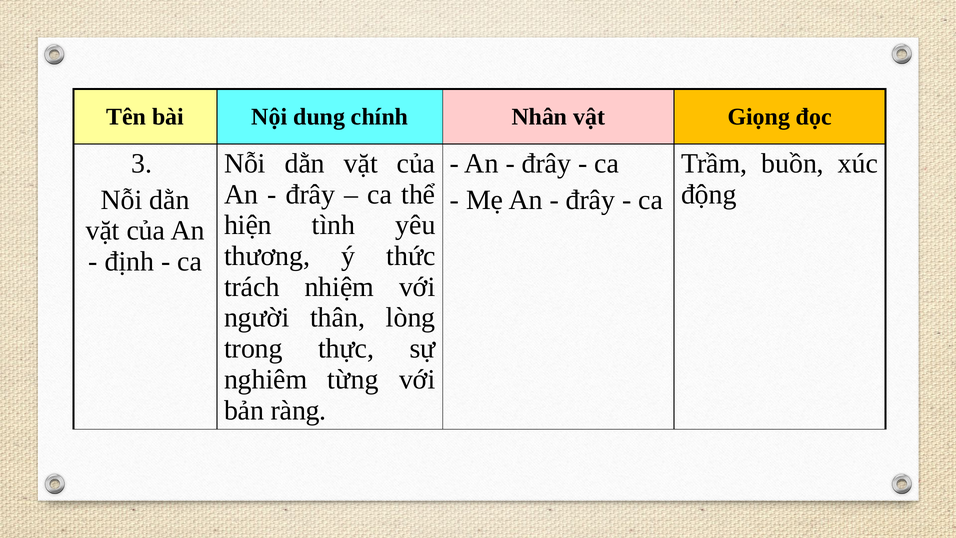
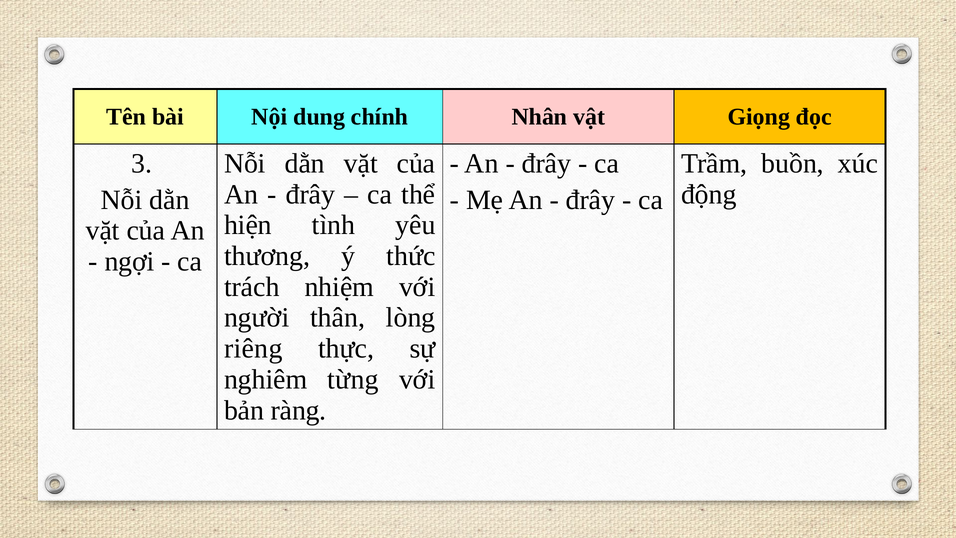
định: định -> ngợi
trong: trong -> riêng
